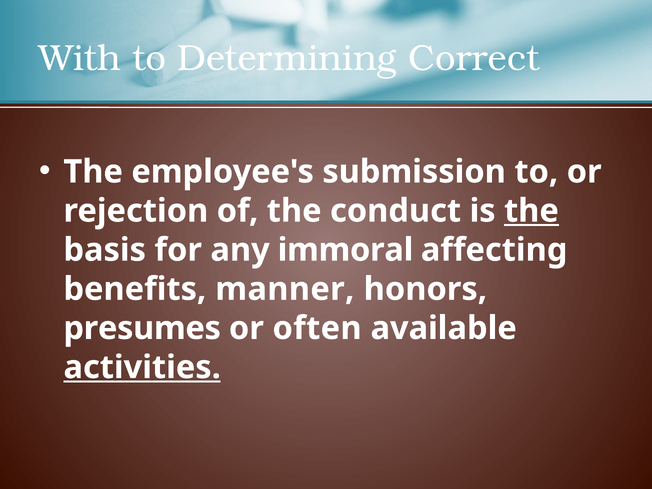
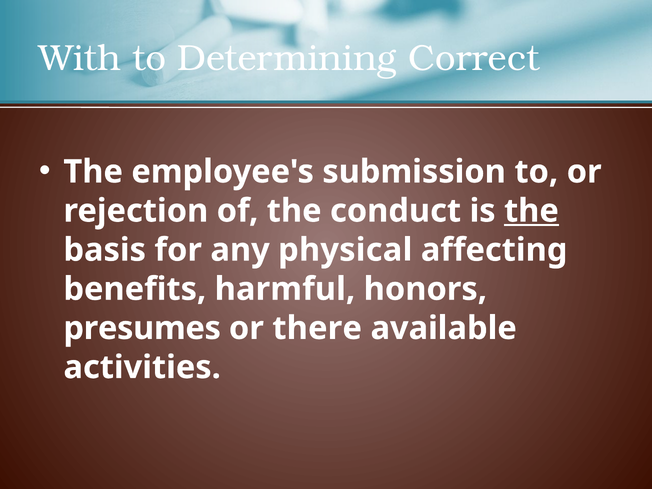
immoral: immoral -> physical
manner: manner -> harmful
often: often -> there
activities underline: present -> none
